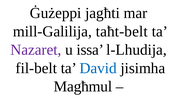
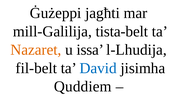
taħt-belt: taħt-belt -> tista-belt
Nazaret colour: purple -> orange
Magħmul: Magħmul -> Quddiem
